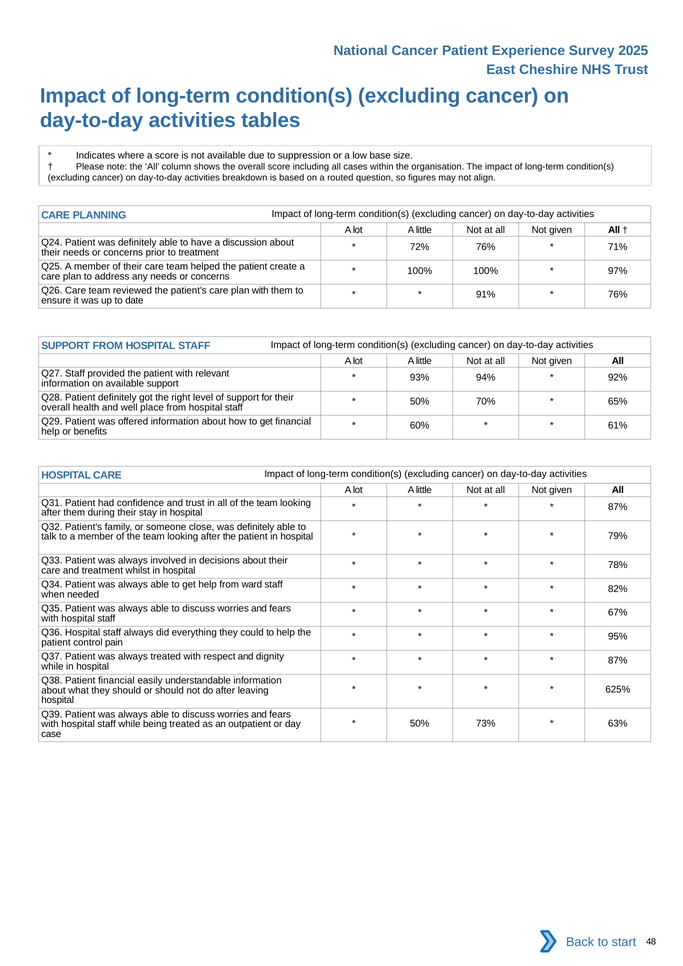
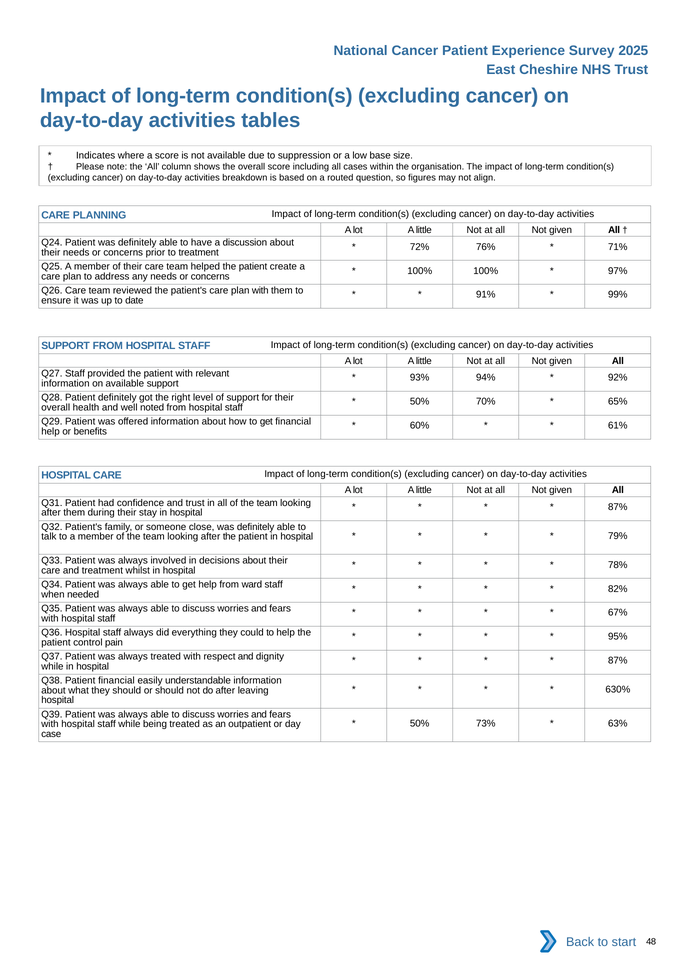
76% at (618, 295): 76% -> 99%
place: place -> noted
625%: 625% -> 630%
